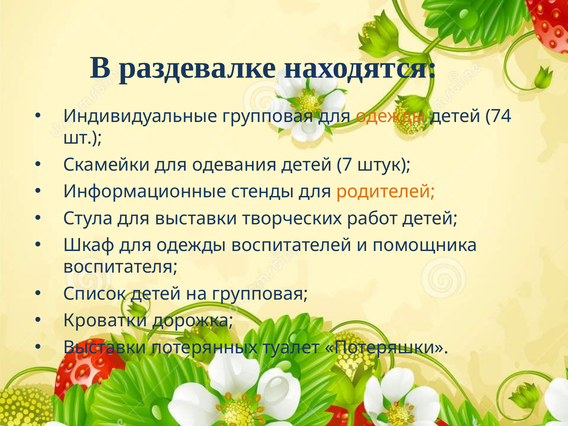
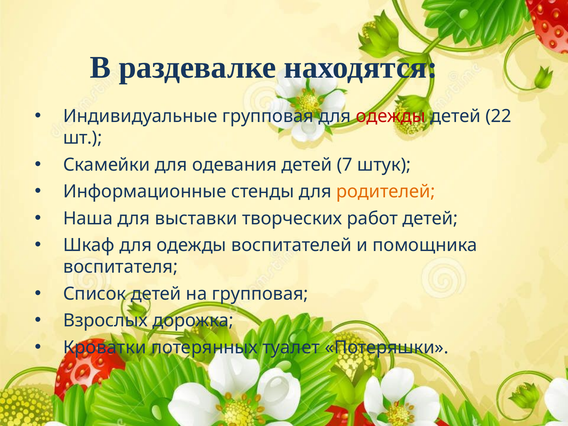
одежды at (391, 116) colour: orange -> red
74: 74 -> 22
Стула: Стула -> Наша
Кроватки: Кроватки -> Взрослых
Выставки at (105, 347): Выставки -> Кроватки
